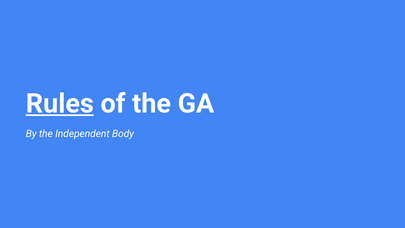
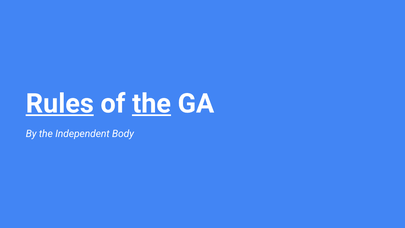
the at (152, 104) underline: none -> present
